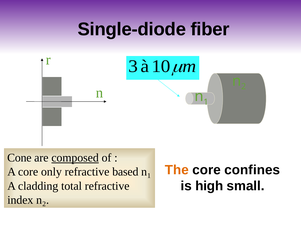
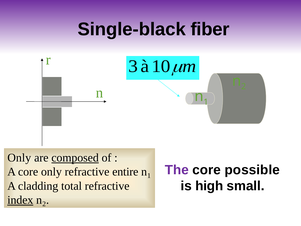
Single-diode: Single-diode -> Single-black
Cone at (19, 158): Cone -> Only
The colour: orange -> purple
confines: confines -> possible
based: based -> entire
index underline: none -> present
